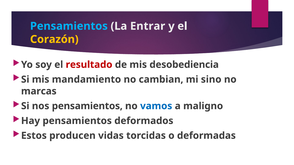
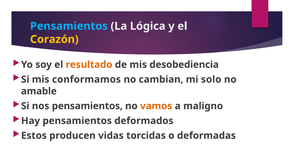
Entrar: Entrar -> Lógica
resultado colour: red -> orange
mandamiento: mandamiento -> conformamos
sino: sino -> solo
marcas: marcas -> amable
vamos colour: blue -> orange
